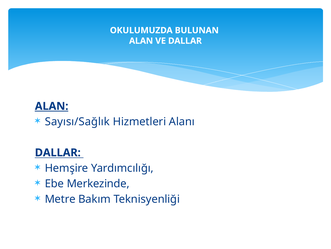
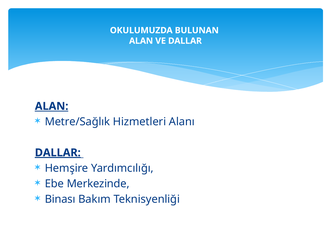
Sayısı/Sağlık: Sayısı/Sağlık -> Metre/Sağlık
DALLAR at (58, 152) underline: none -> present
Metre: Metre -> Binası
